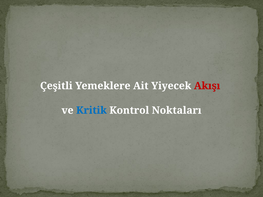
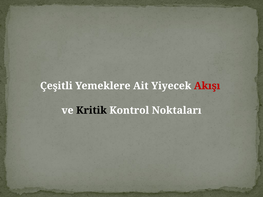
Kritik colour: blue -> black
